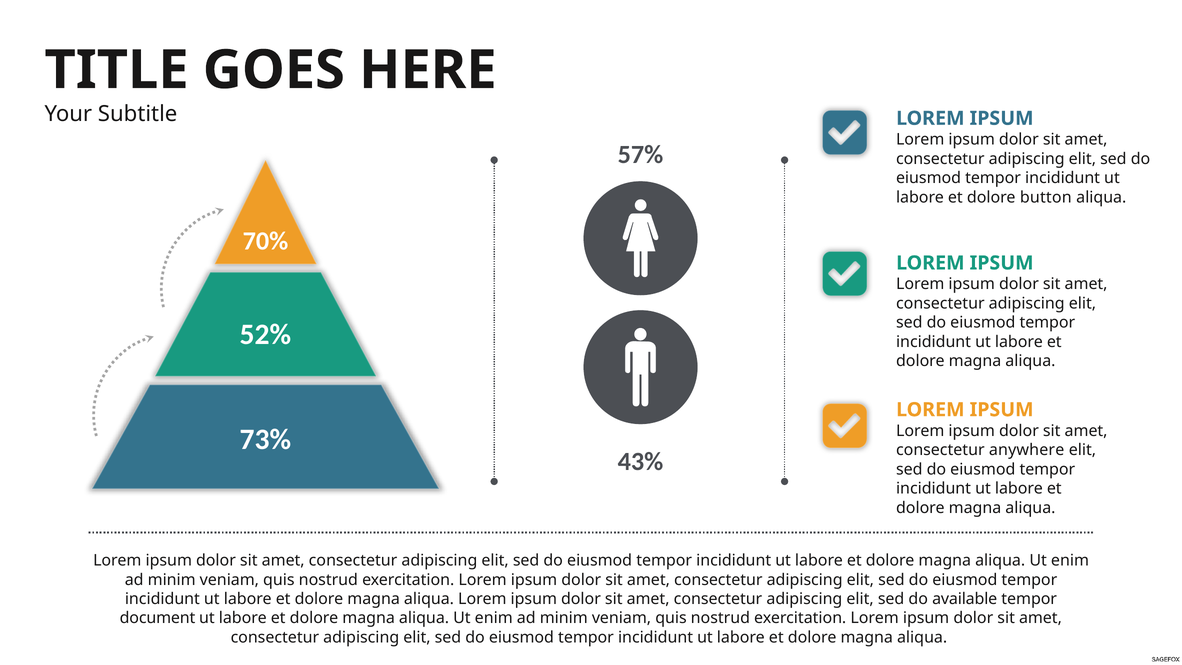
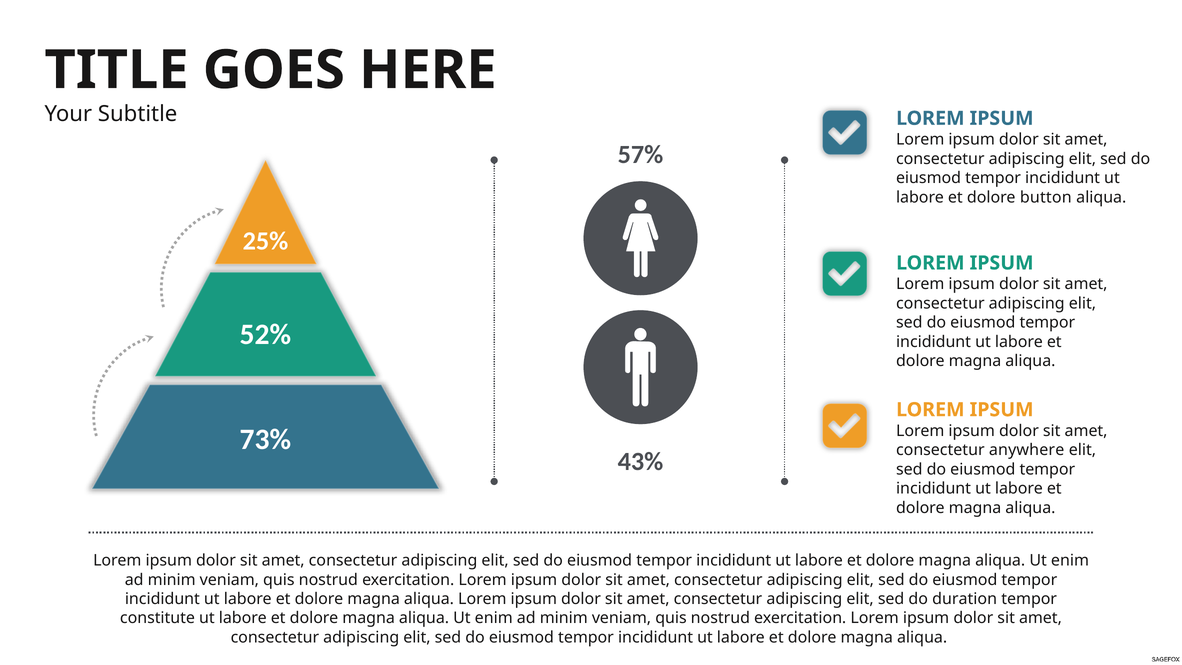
70%: 70% -> 25%
available: available -> duration
document: document -> constitute
